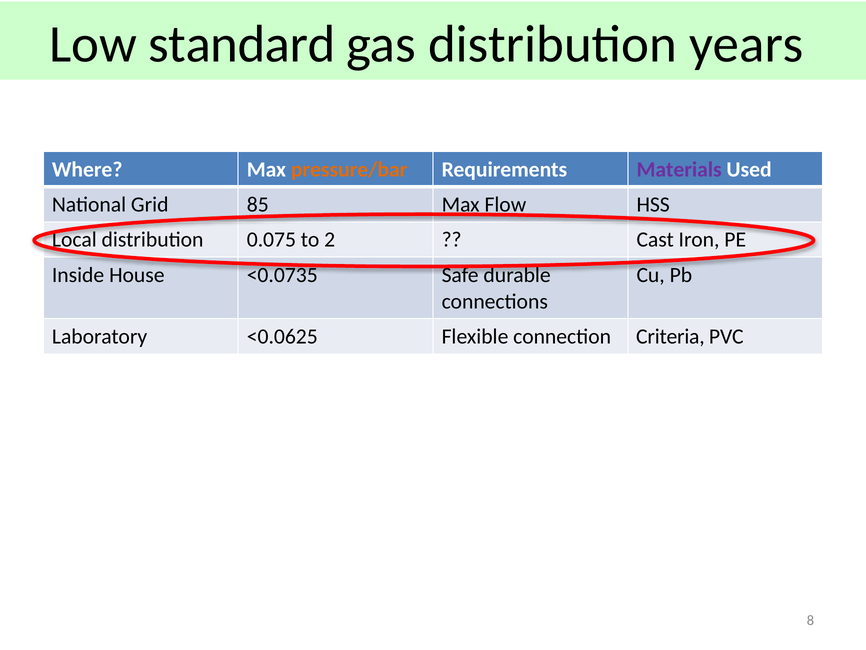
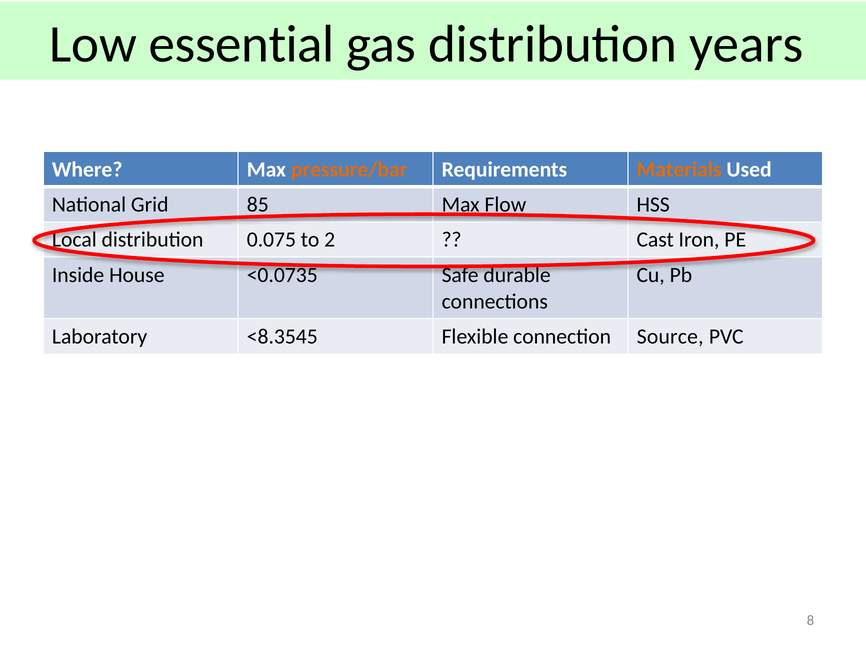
standard: standard -> essential
Materials colour: purple -> orange
<0.0625: <0.0625 -> <8.3545
Criteria: Criteria -> Source
